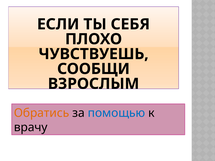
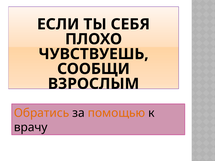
помощью colour: blue -> orange
